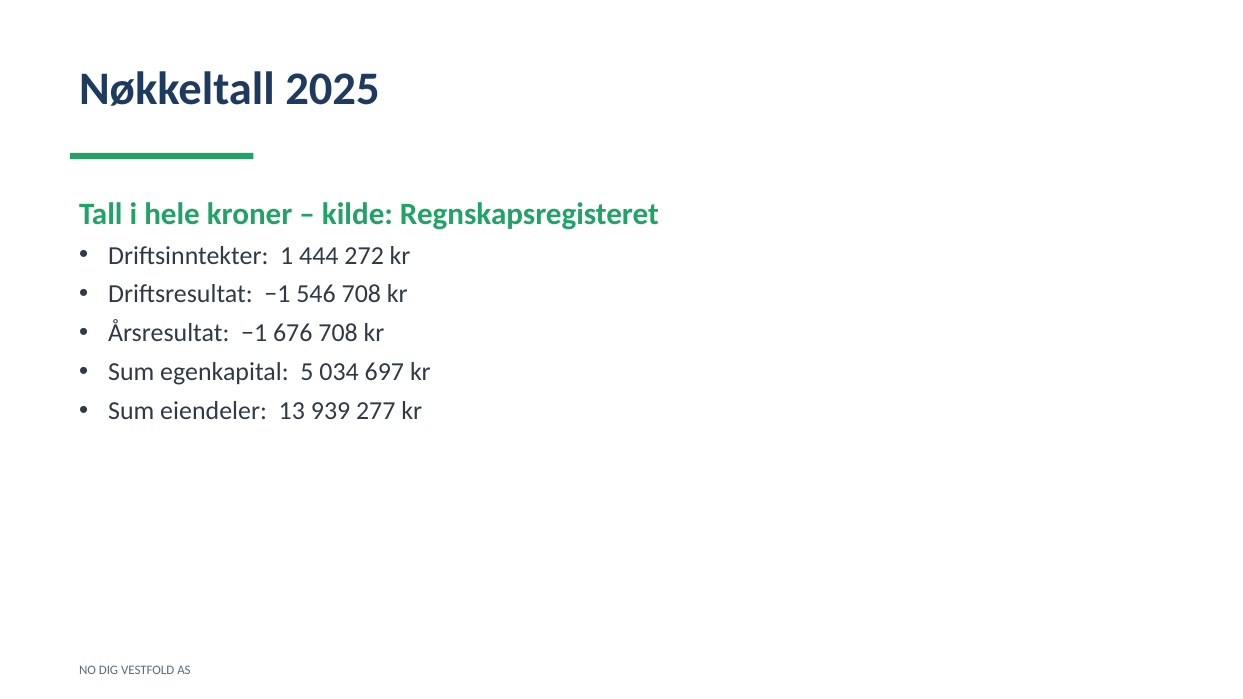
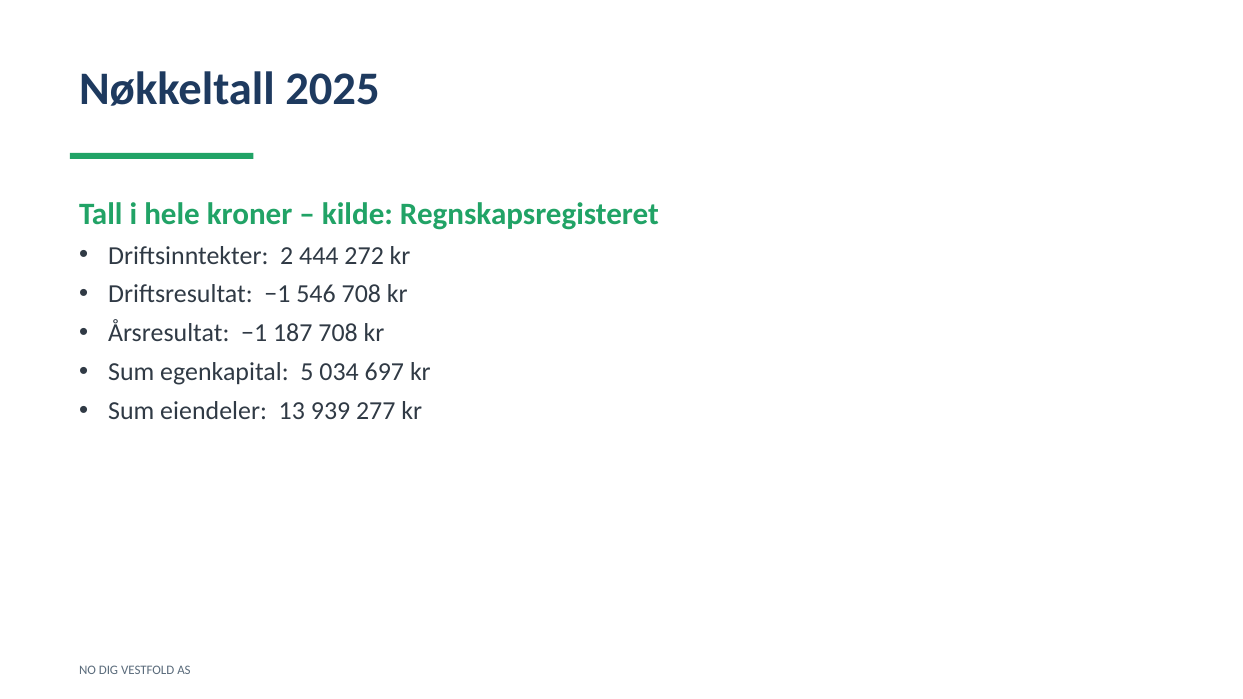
1: 1 -> 2
676: 676 -> 187
